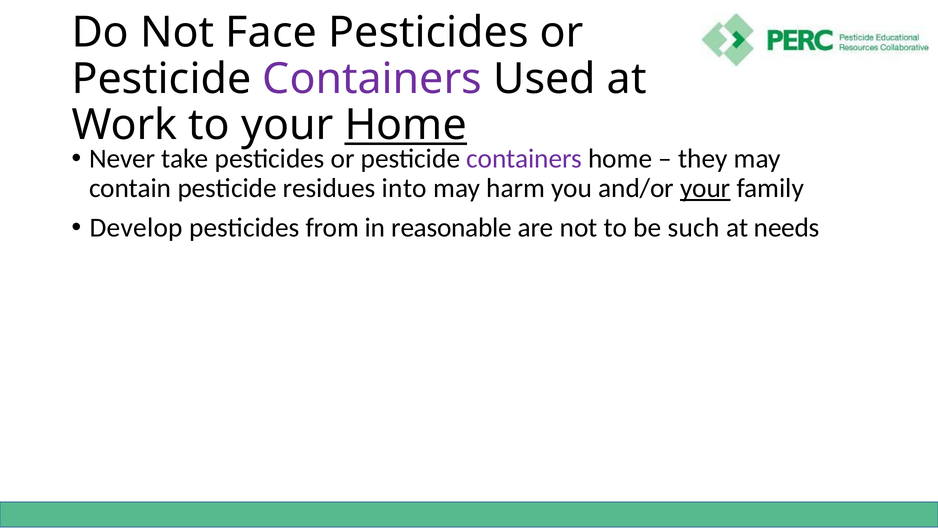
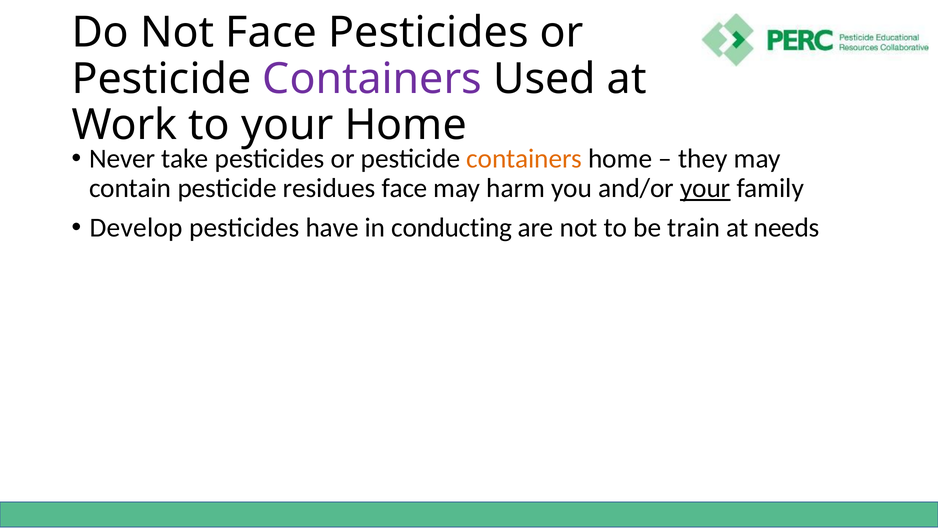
Home at (406, 125) underline: present -> none
containers at (524, 159) colour: purple -> orange
residues into: into -> face
from: from -> have
reasonable: reasonable -> conducting
such: such -> train
